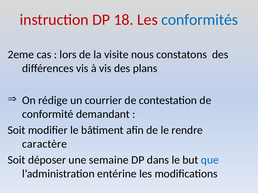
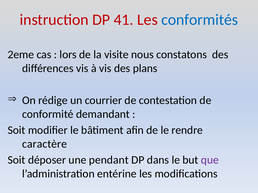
18: 18 -> 41
semaine: semaine -> pendant
que colour: blue -> purple
